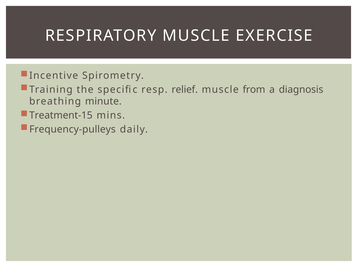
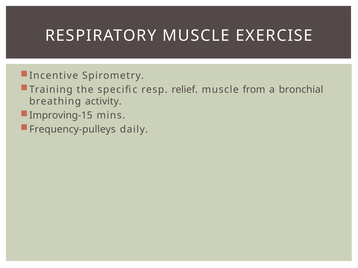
diagnosis: diagnosis -> bronchial
minute: minute -> activity
Treatment-15: Treatment-15 -> Improving-15
